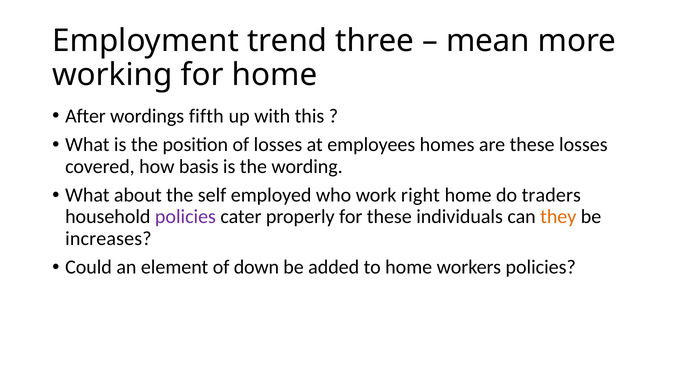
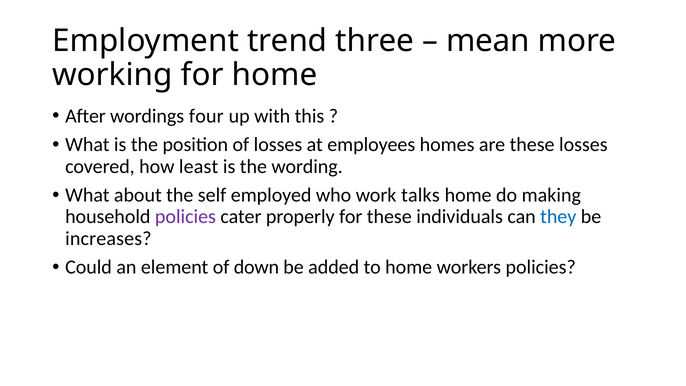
fifth: fifth -> four
basis: basis -> least
right: right -> talks
traders: traders -> making
they colour: orange -> blue
